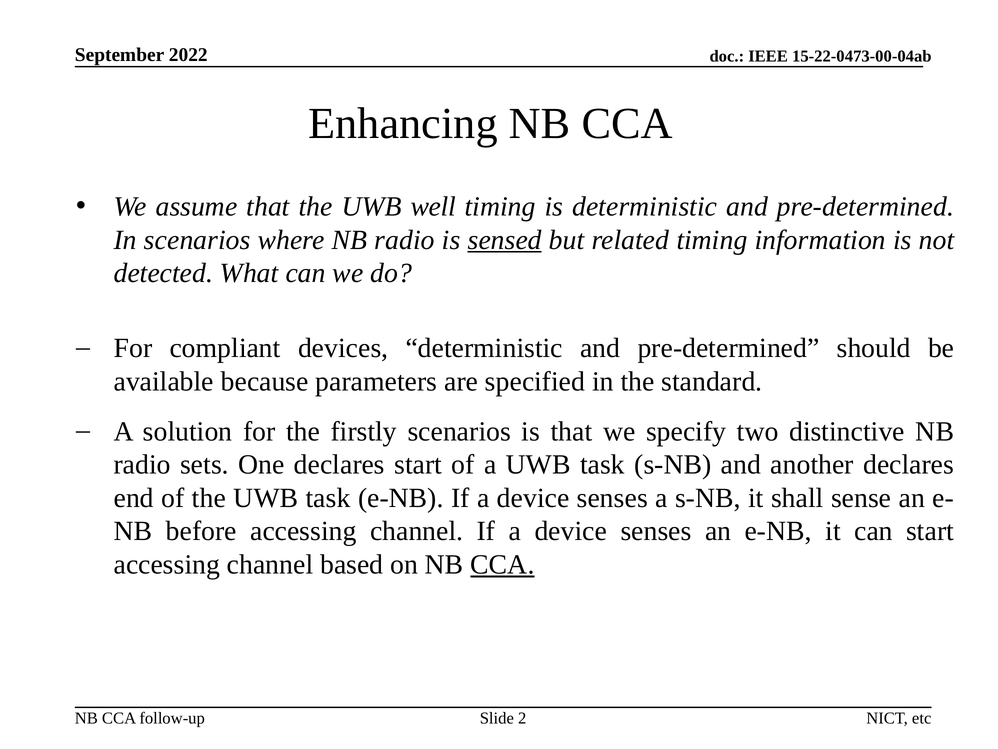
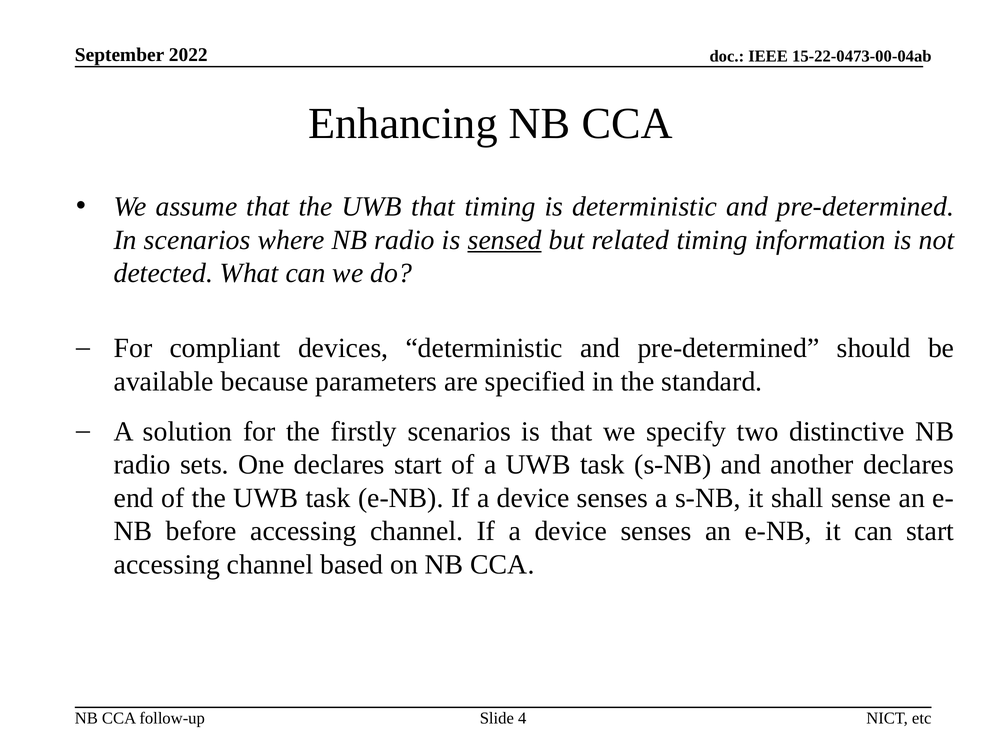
UWB well: well -> that
CCA at (502, 564) underline: present -> none
2: 2 -> 4
